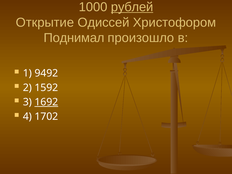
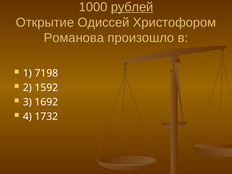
Поднимал: Поднимал -> Романова
9492: 9492 -> 7198
1692 underline: present -> none
1702: 1702 -> 1732
